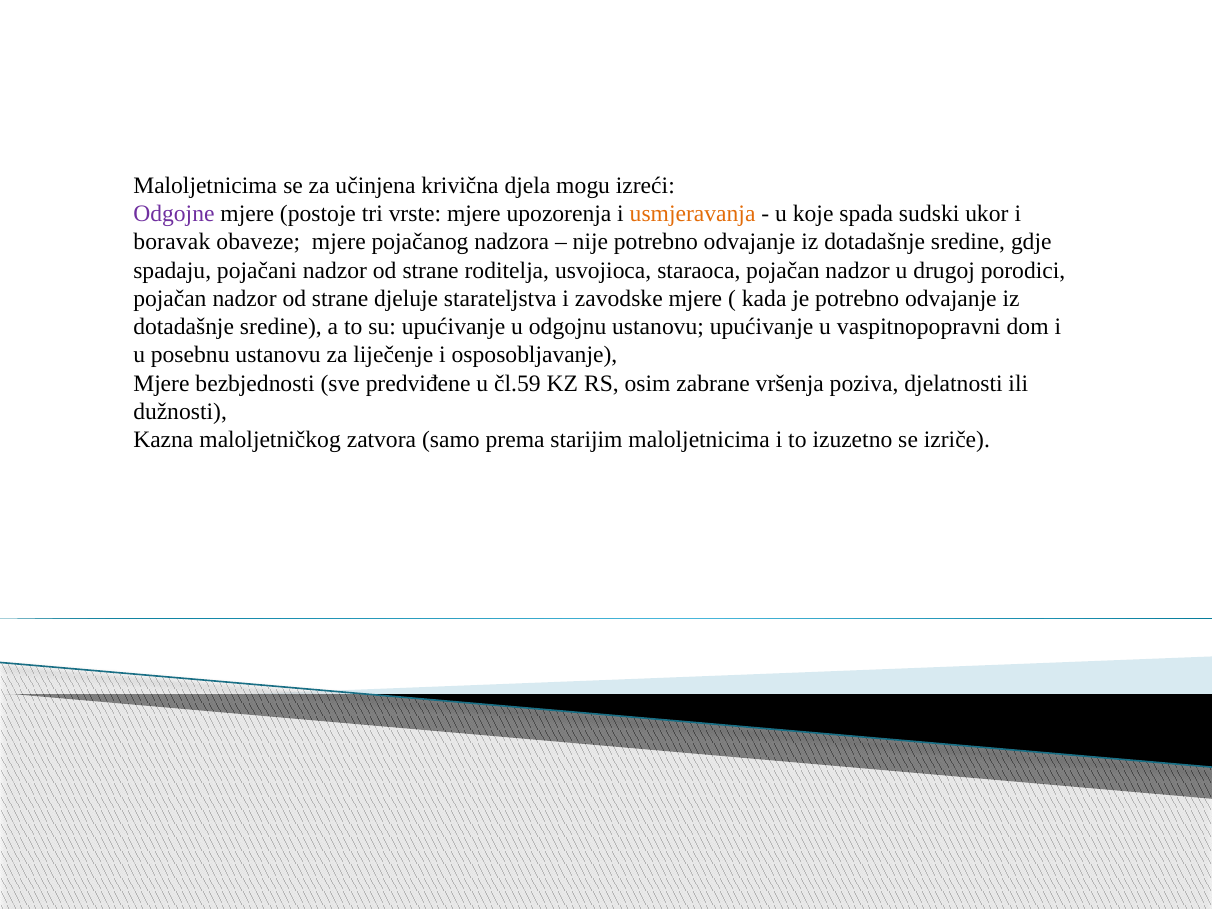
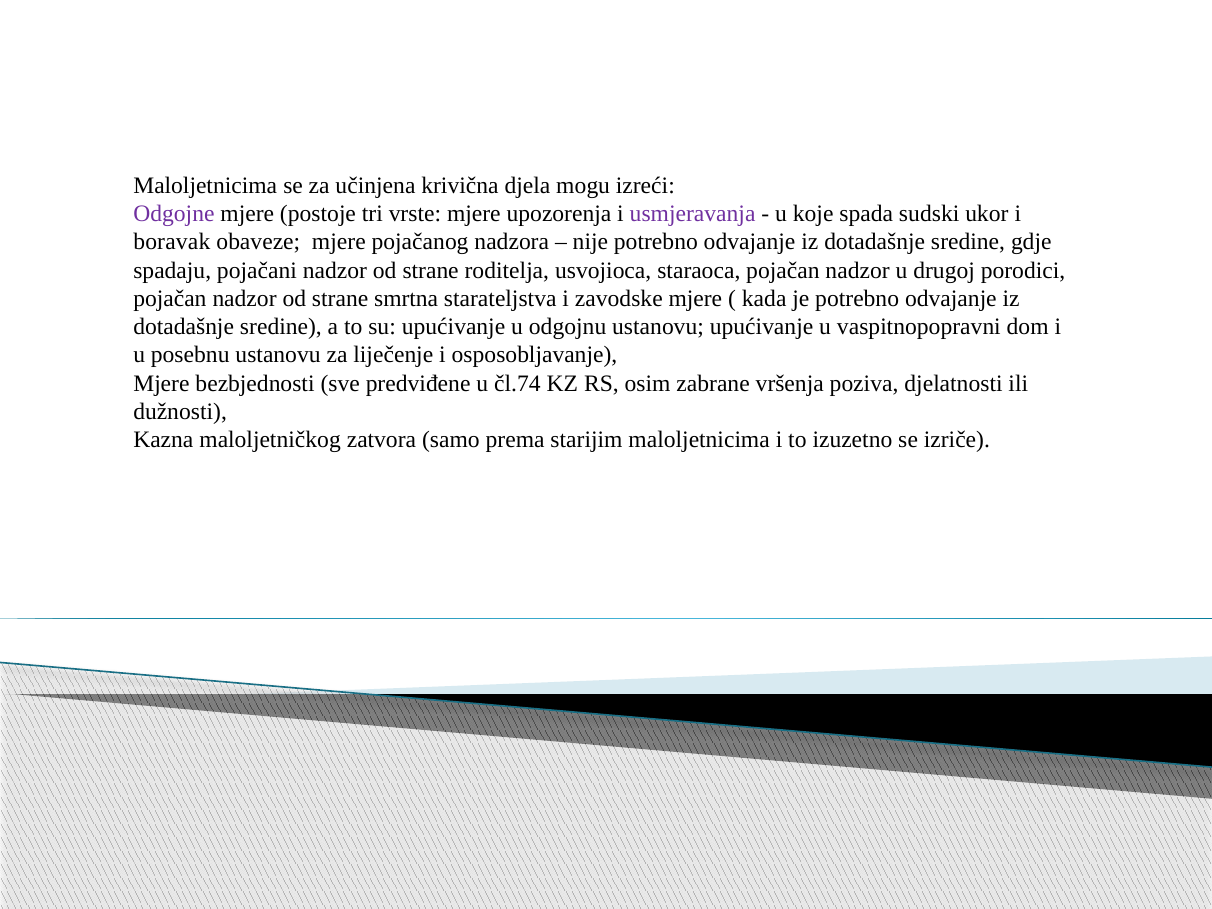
usmjeravanja colour: orange -> purple
djeluje: djeluje -> smrtna
čl.59: čl.59 -> čl.74
